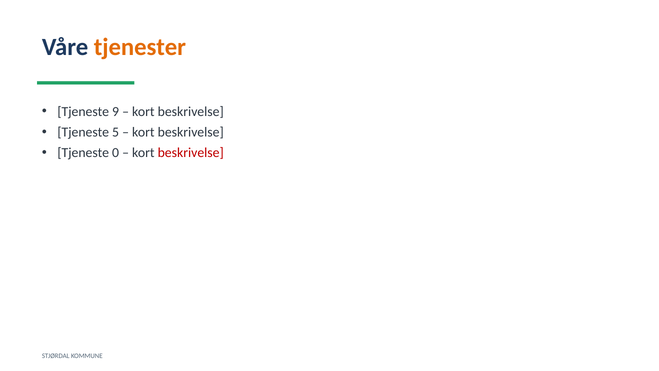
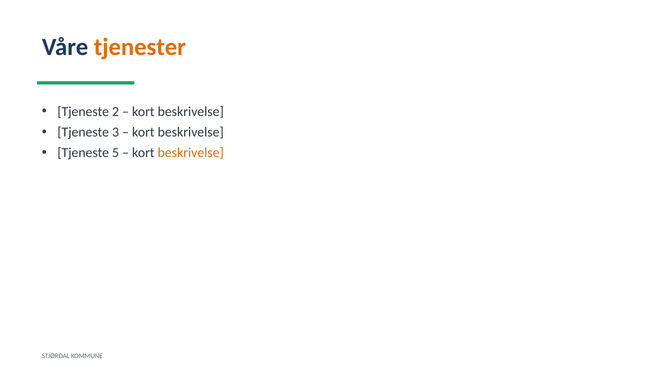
9: 9 -> 2
5: 5 -> 3
0: 0 -> 5
beskrivelse at (191, 153) colour: red -> orange
